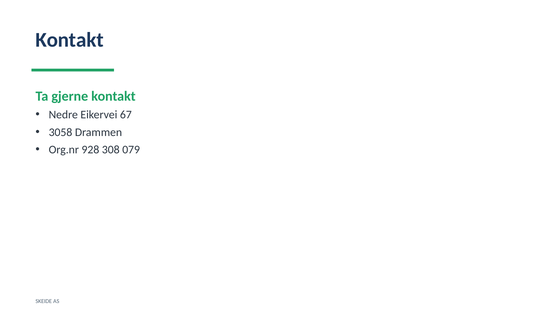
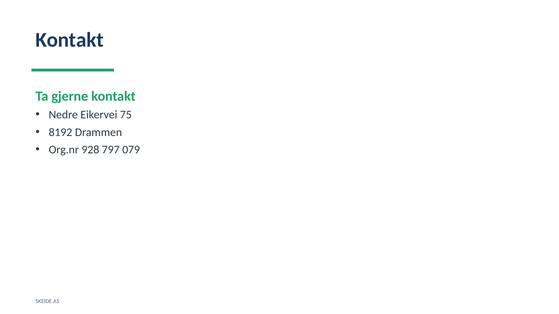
67: 67 -> 75
3058: 3058 -> 8192
308: 308 -> 797
